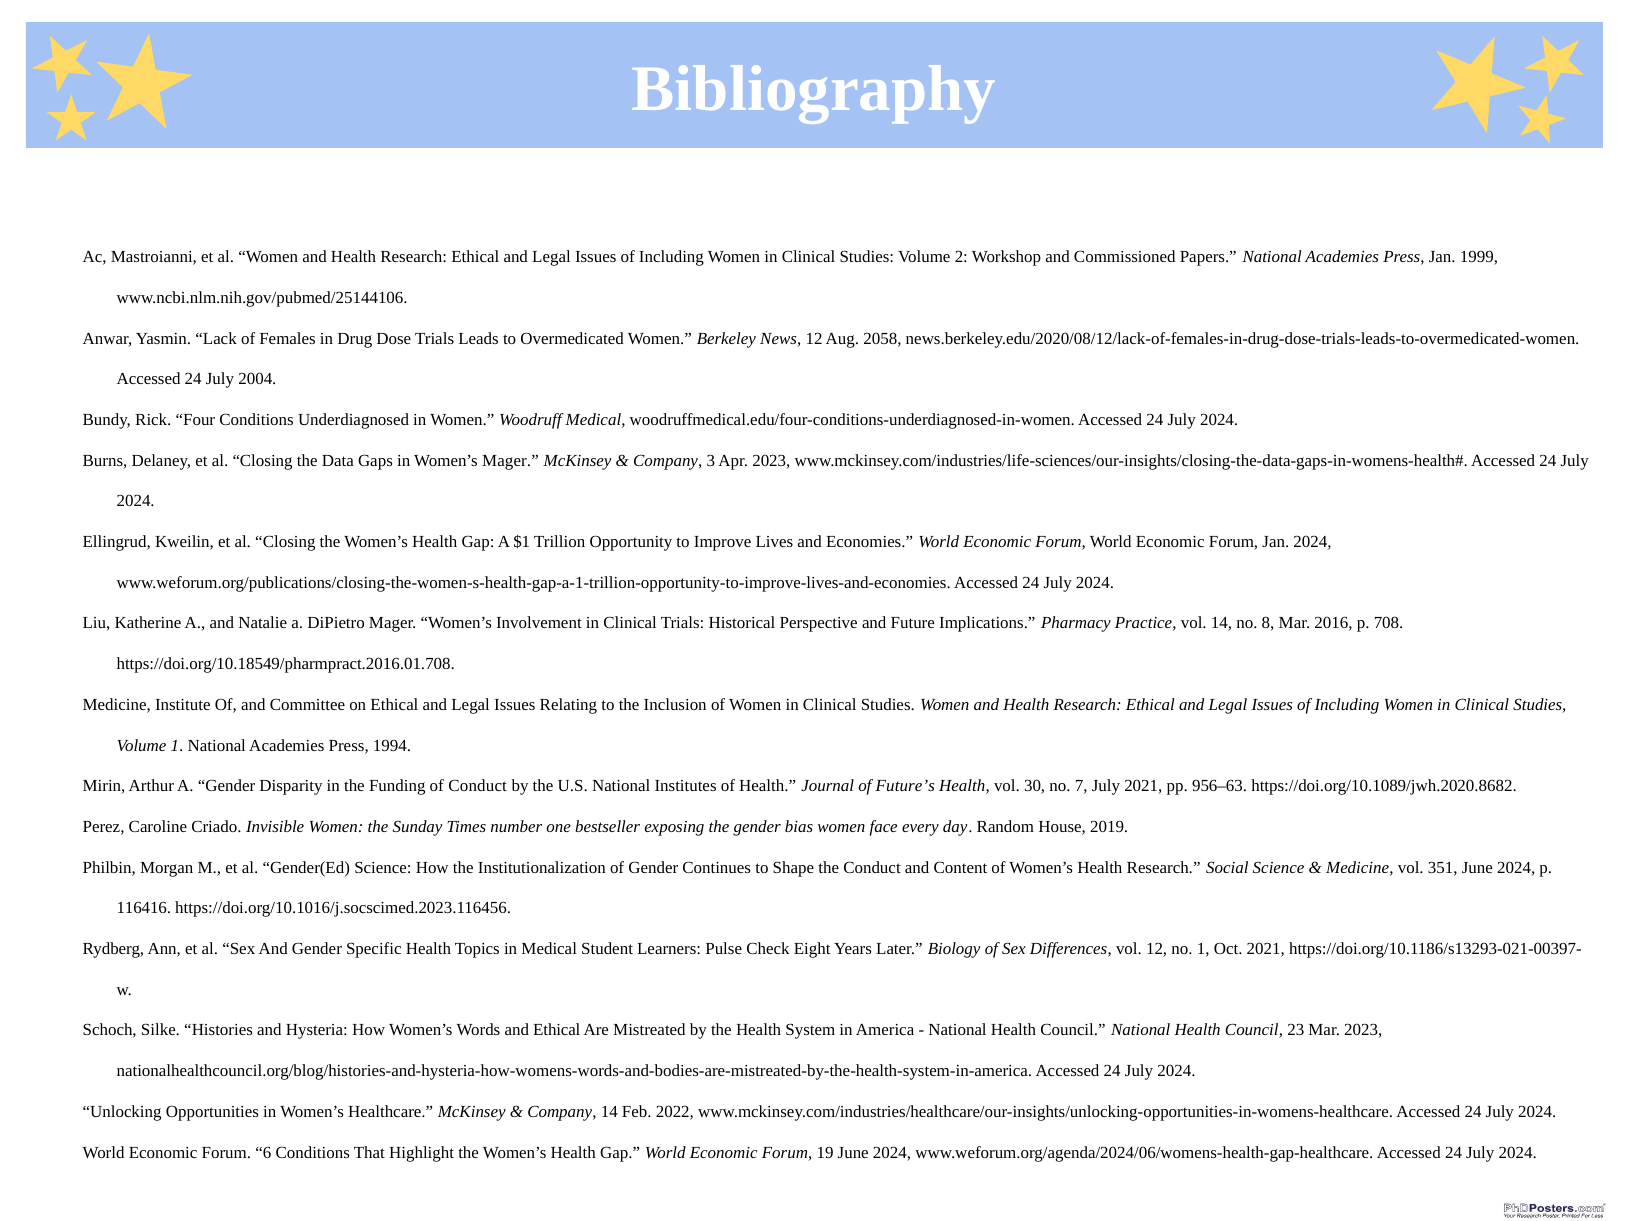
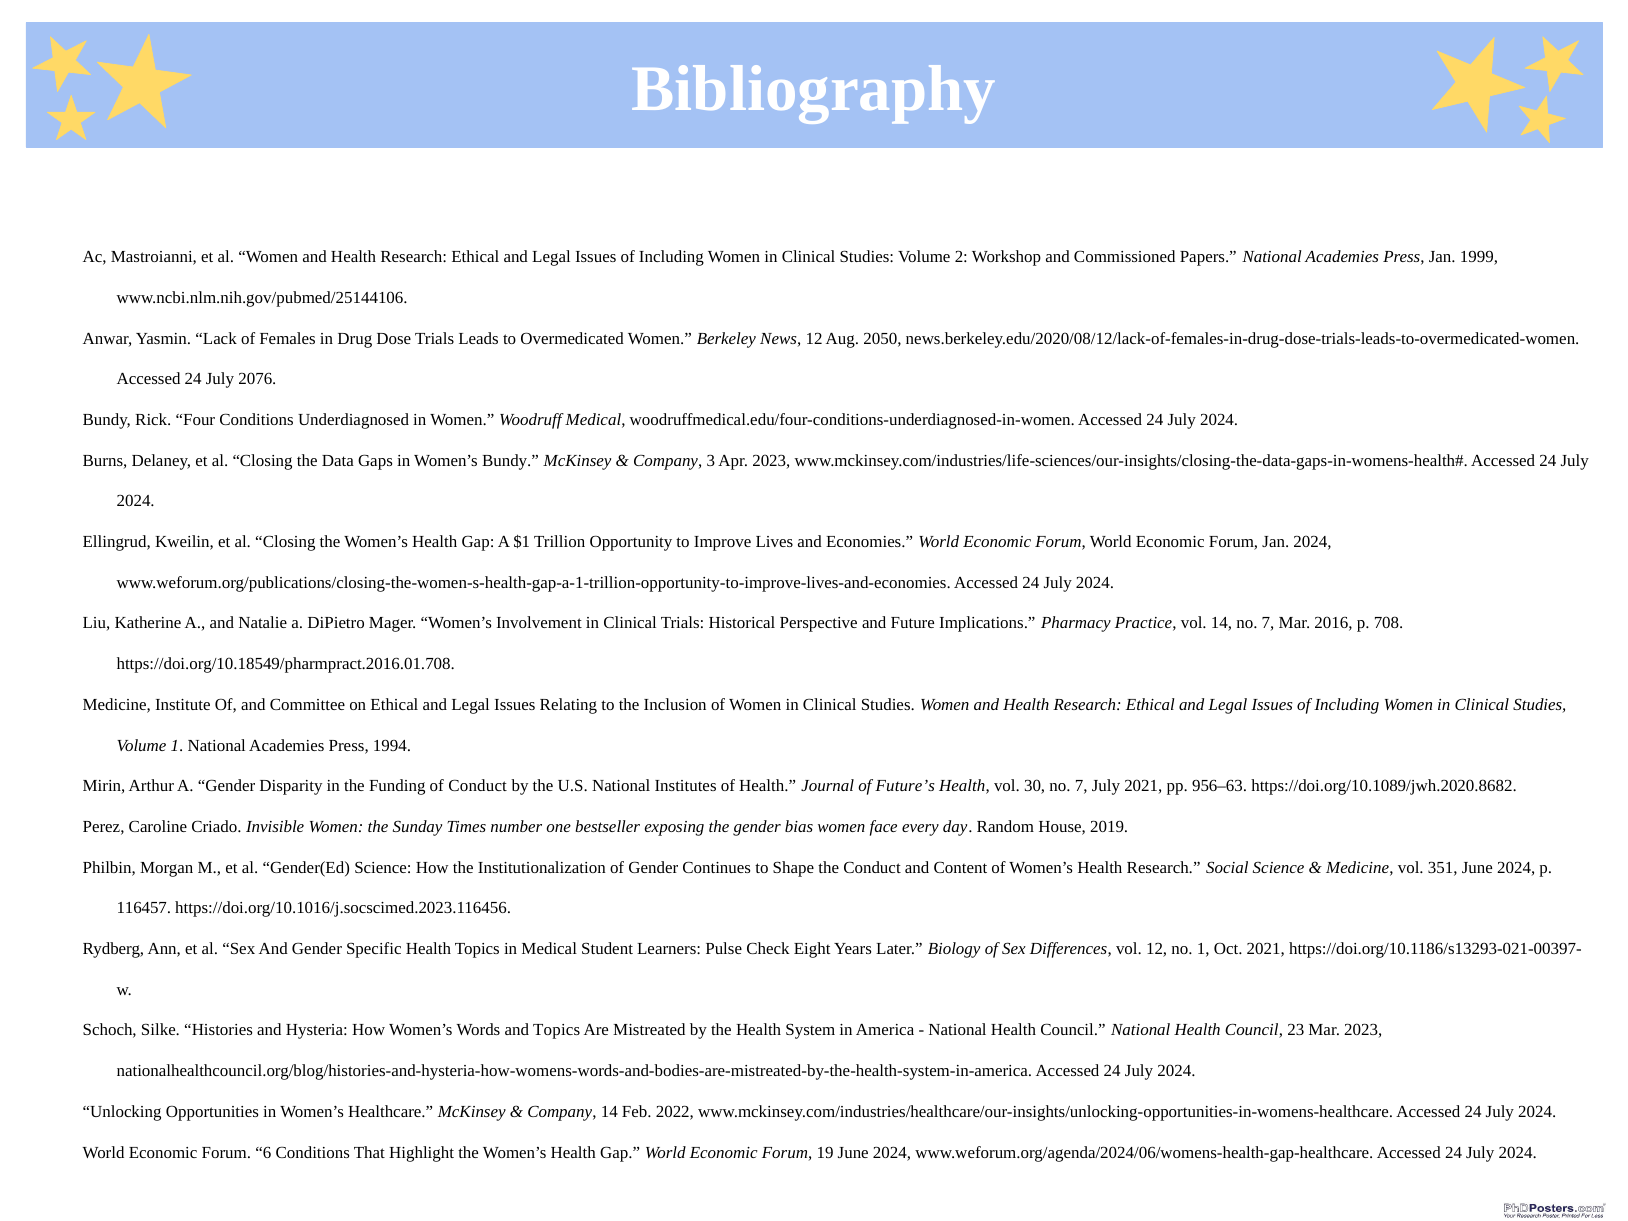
2058: 2058 -> 2050
2004: 2004 -> 2076
Women’s Mager: Mager -> Bundy
14 no 8: 8 -> 7
116416: 116416 -> 116457
and Ethical: Ethical -> Topics
